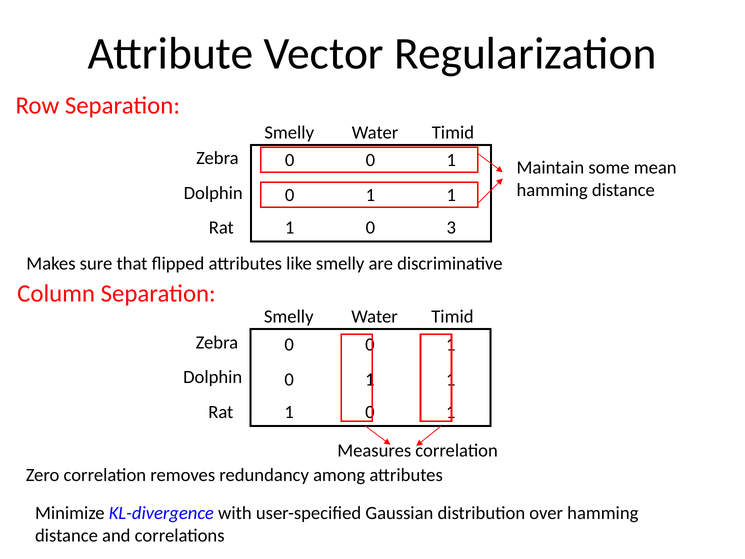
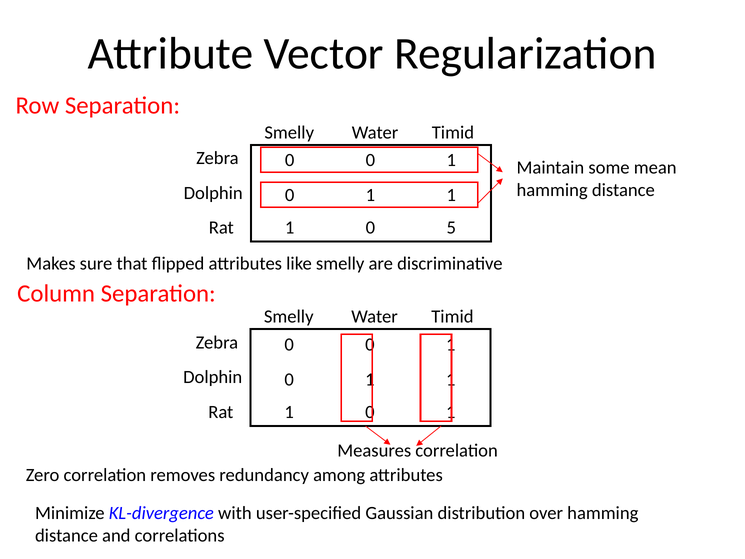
3: 3 -> 5
